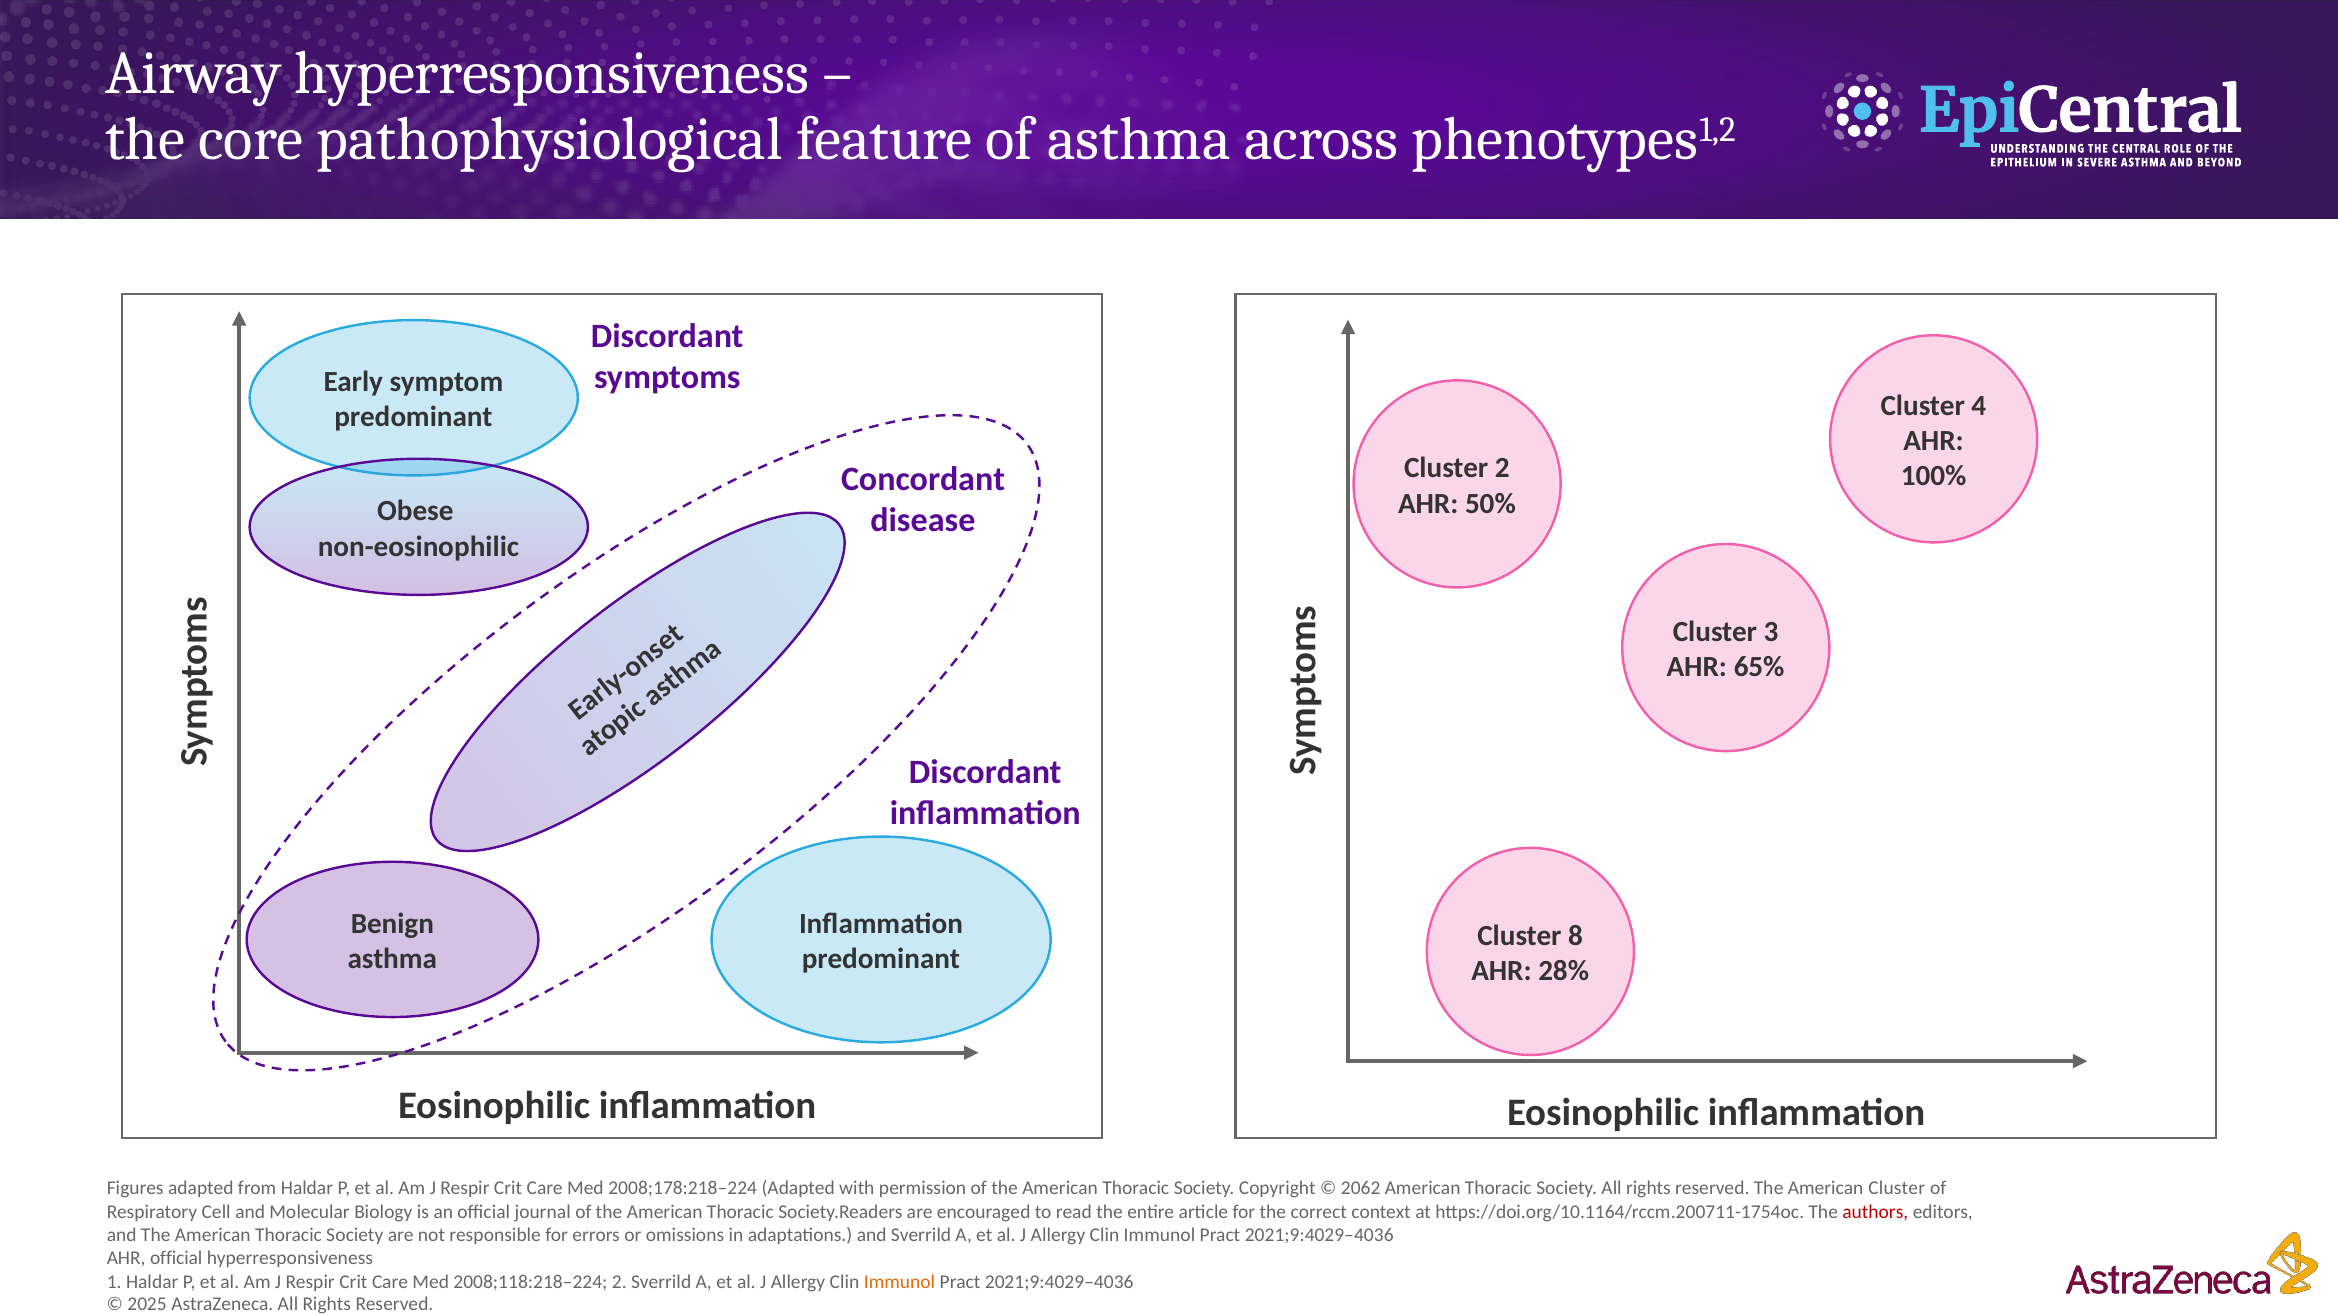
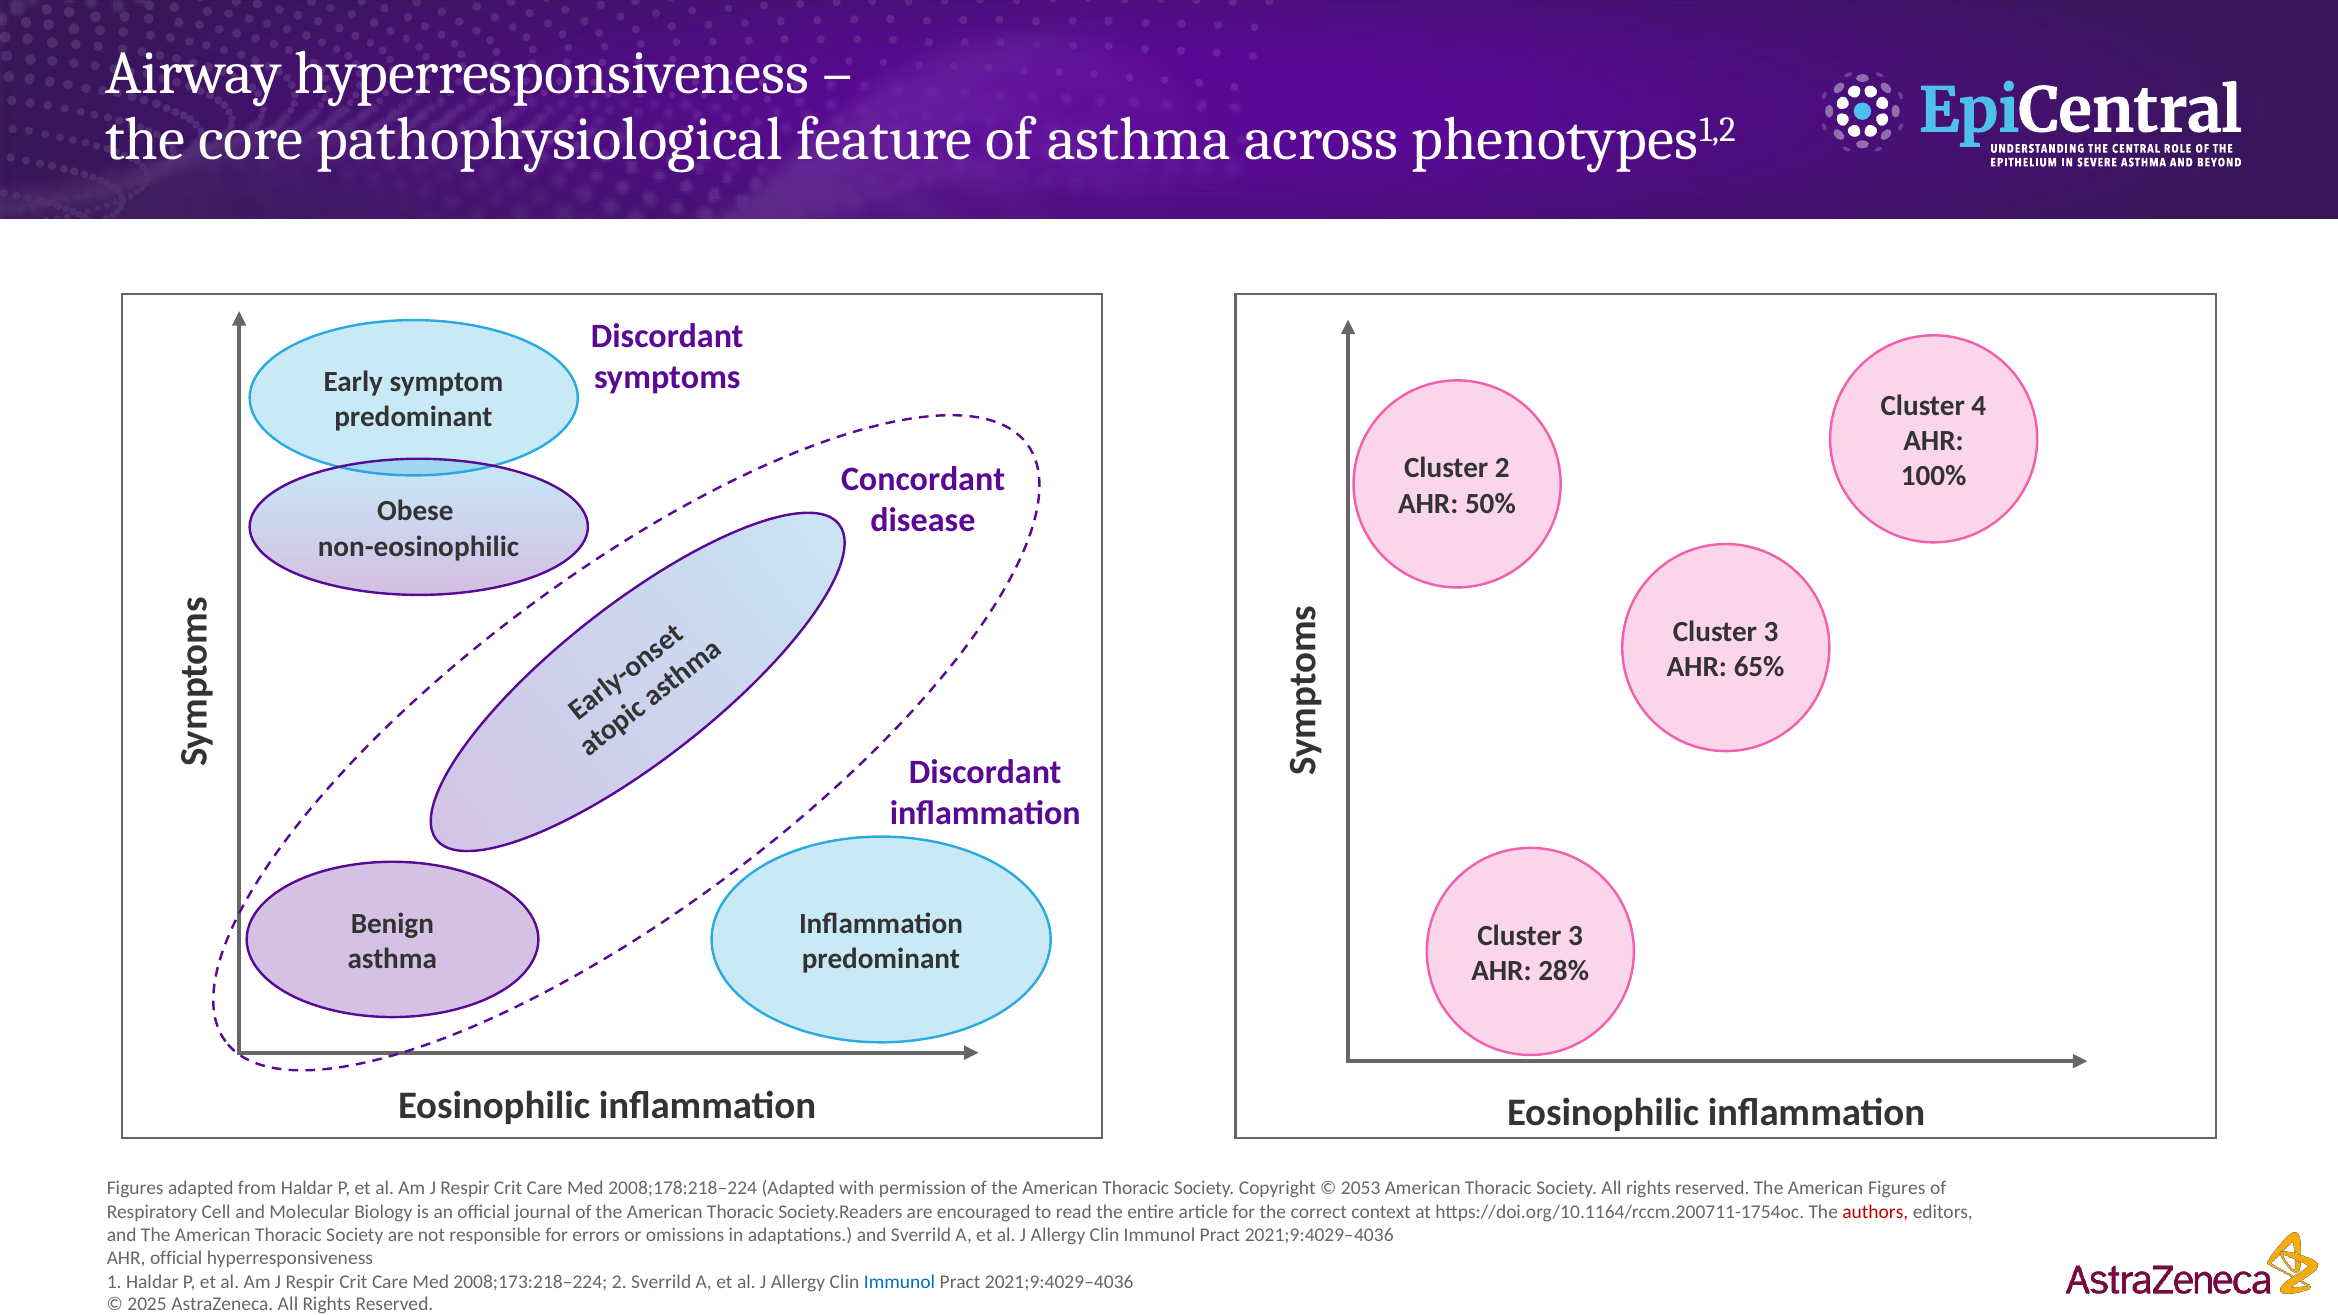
8 at (1576, 936): 8 -> 3
2062: 2062 -> 2053
American Cluster: Cluster -> Figures
2008;118:218–224: 2008;118:218–224 -> 2008;173:218–224
Immunol at (899, 1282) colour: orange -> blue
